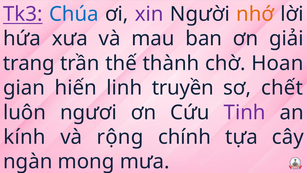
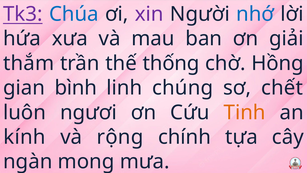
nhớ colour: orange -> blue
trang: trang -> thắm
thành: thành -> thống
Hoan: Hoan -> Hồng
hiến: hiến -> bình
truyền: truyền -> chúng
Tinh colour: purple -> orange
